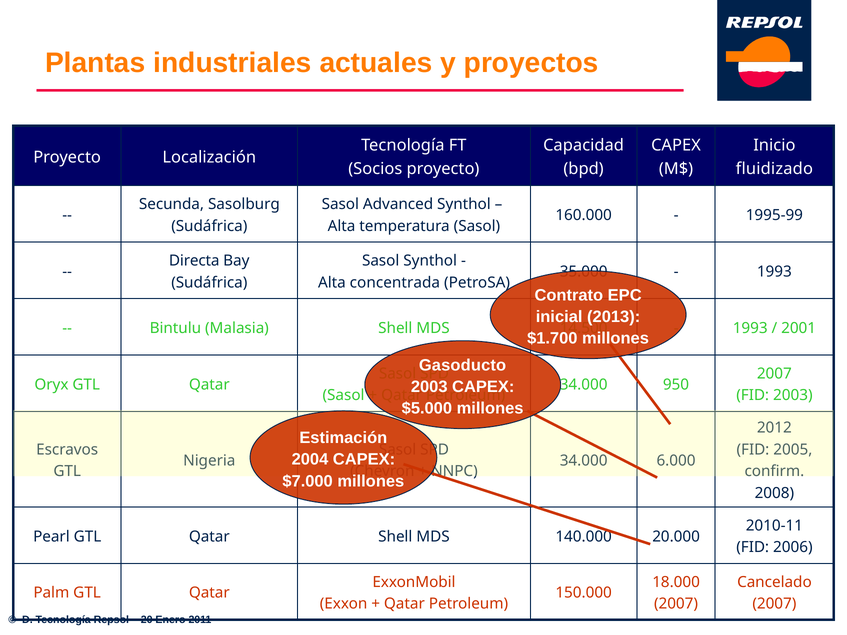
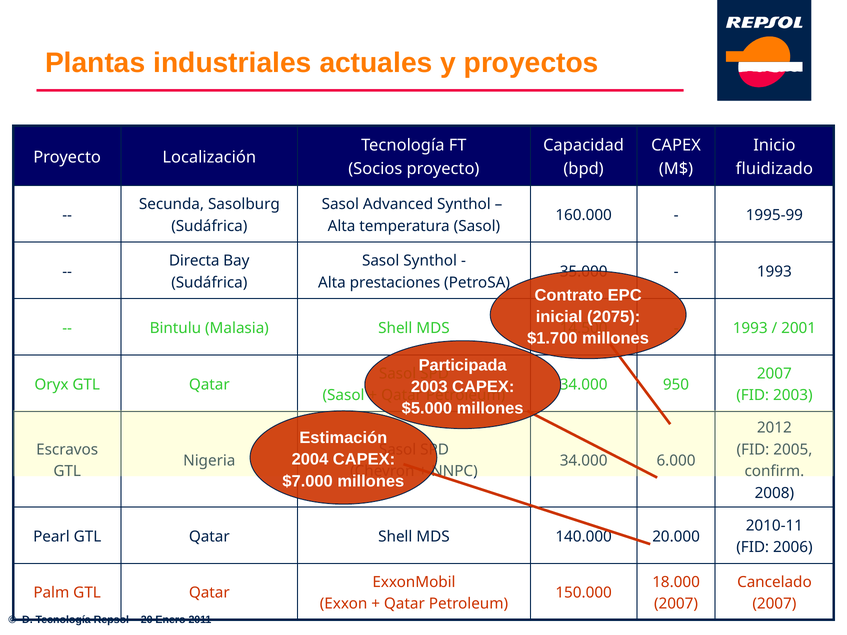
concentrada: concentrada -> prestaciones
2013: 2013 -> 2075
Gasoducto: Gasoducto -> Participada
